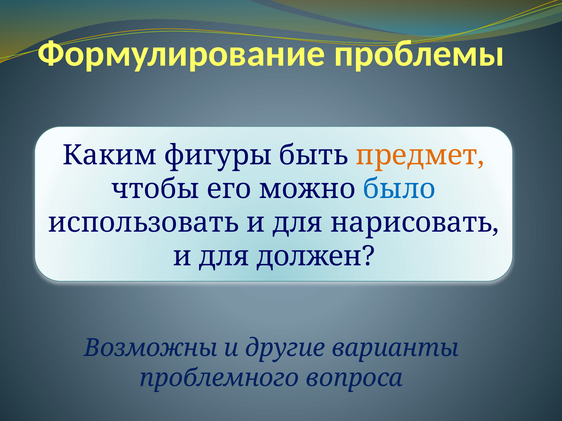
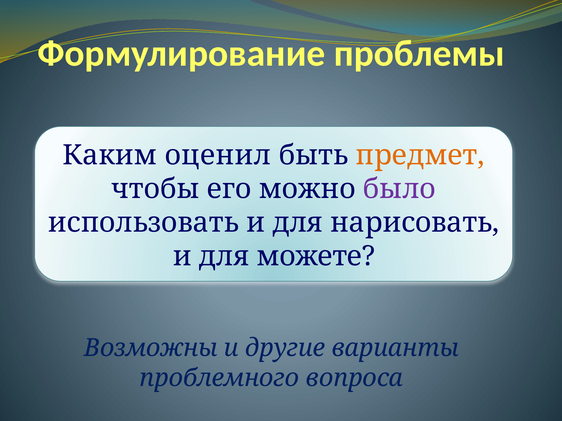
фигуры: фигуры -> оценил
было colour: blue -> purple
должен: должен -> можете
